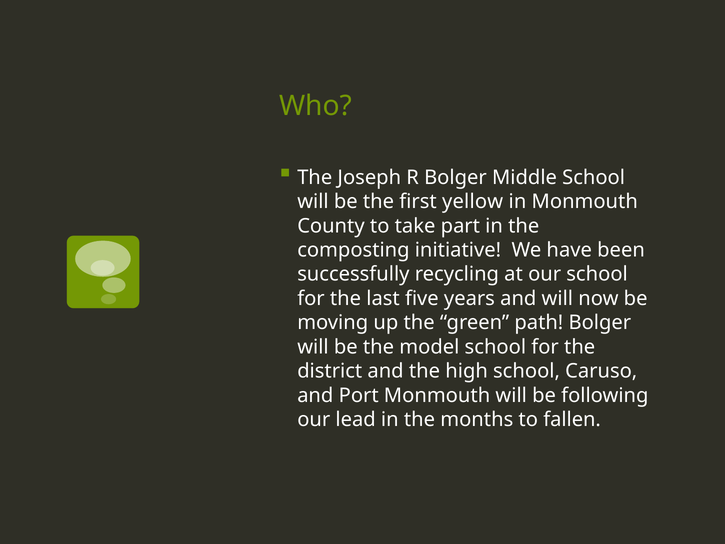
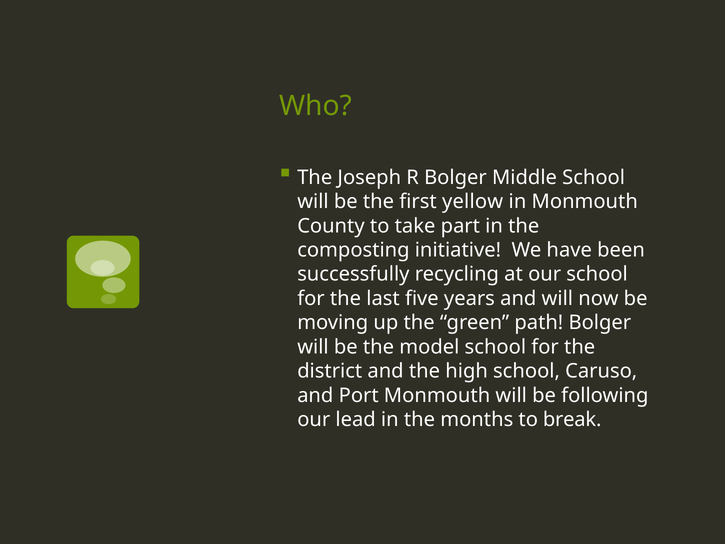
fallen: fallen -> break
